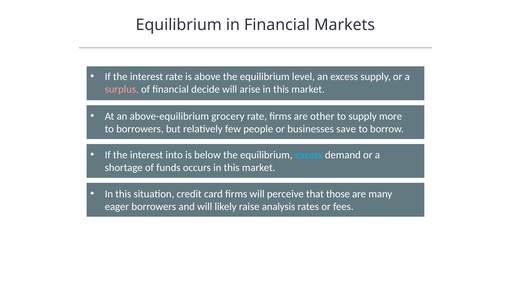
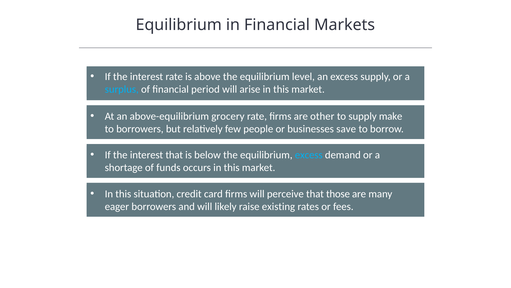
surplus colour: pink -> light blue
decide: decide -> period
more: more -> make
interest into: into -> that
analysis: analysis -> existing
